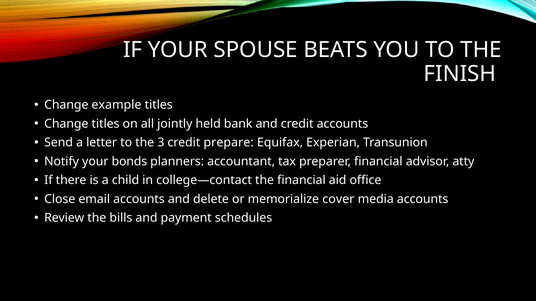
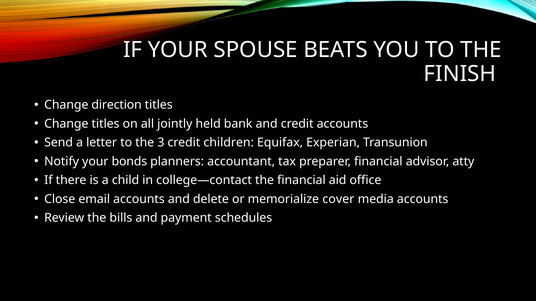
example: example -> direction
prepare: prepare -> children
